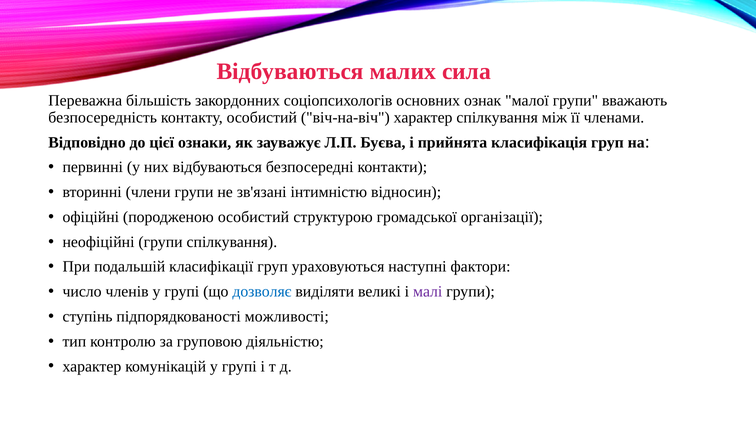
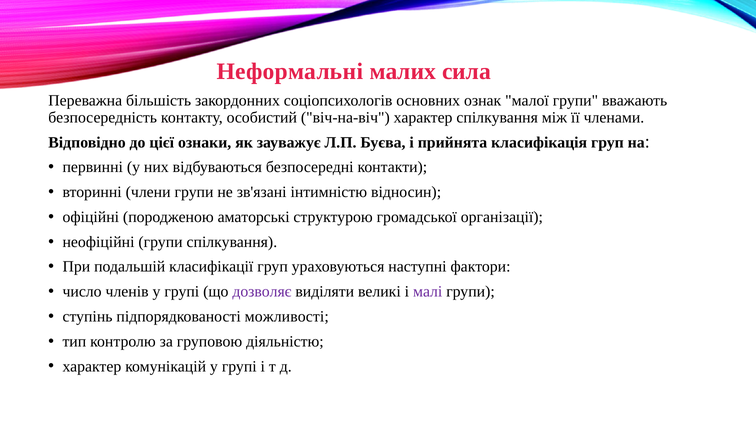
Відбуваються at (290, 71): Відбуваються -> Неформальні
породженою особистий: особистий -> аматорські
дозволяє colour: blue -> purple
